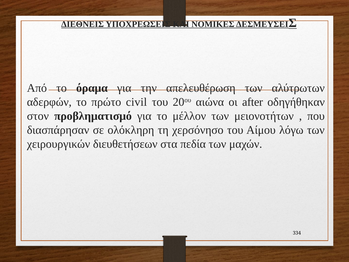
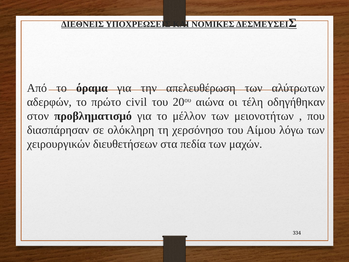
after: after -> τέλη
